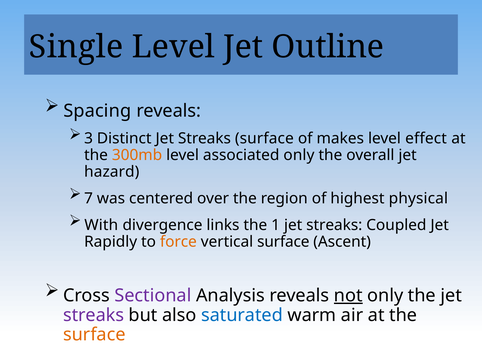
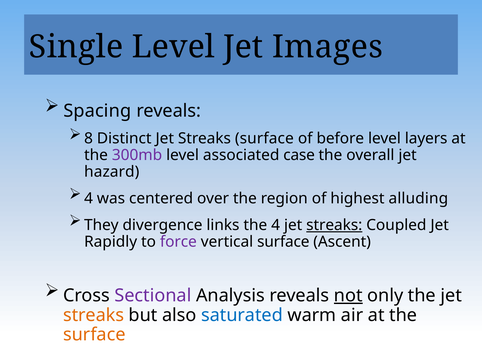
Outline: Outline -> Images
3: 3 -> 8
makes: makes -> before
effect: effect -> layers
300mb colour: orange -> purple
associated only: only -> case
7 at (89, 199): 7 -> 4
physical: physical -> alluding
With: With -> They
the 1: 1 -> 4
streaks at (334, 225) underline: none -> present
force colour: orange -> purple
streaks at (94, 315) colour: purple -> orange
